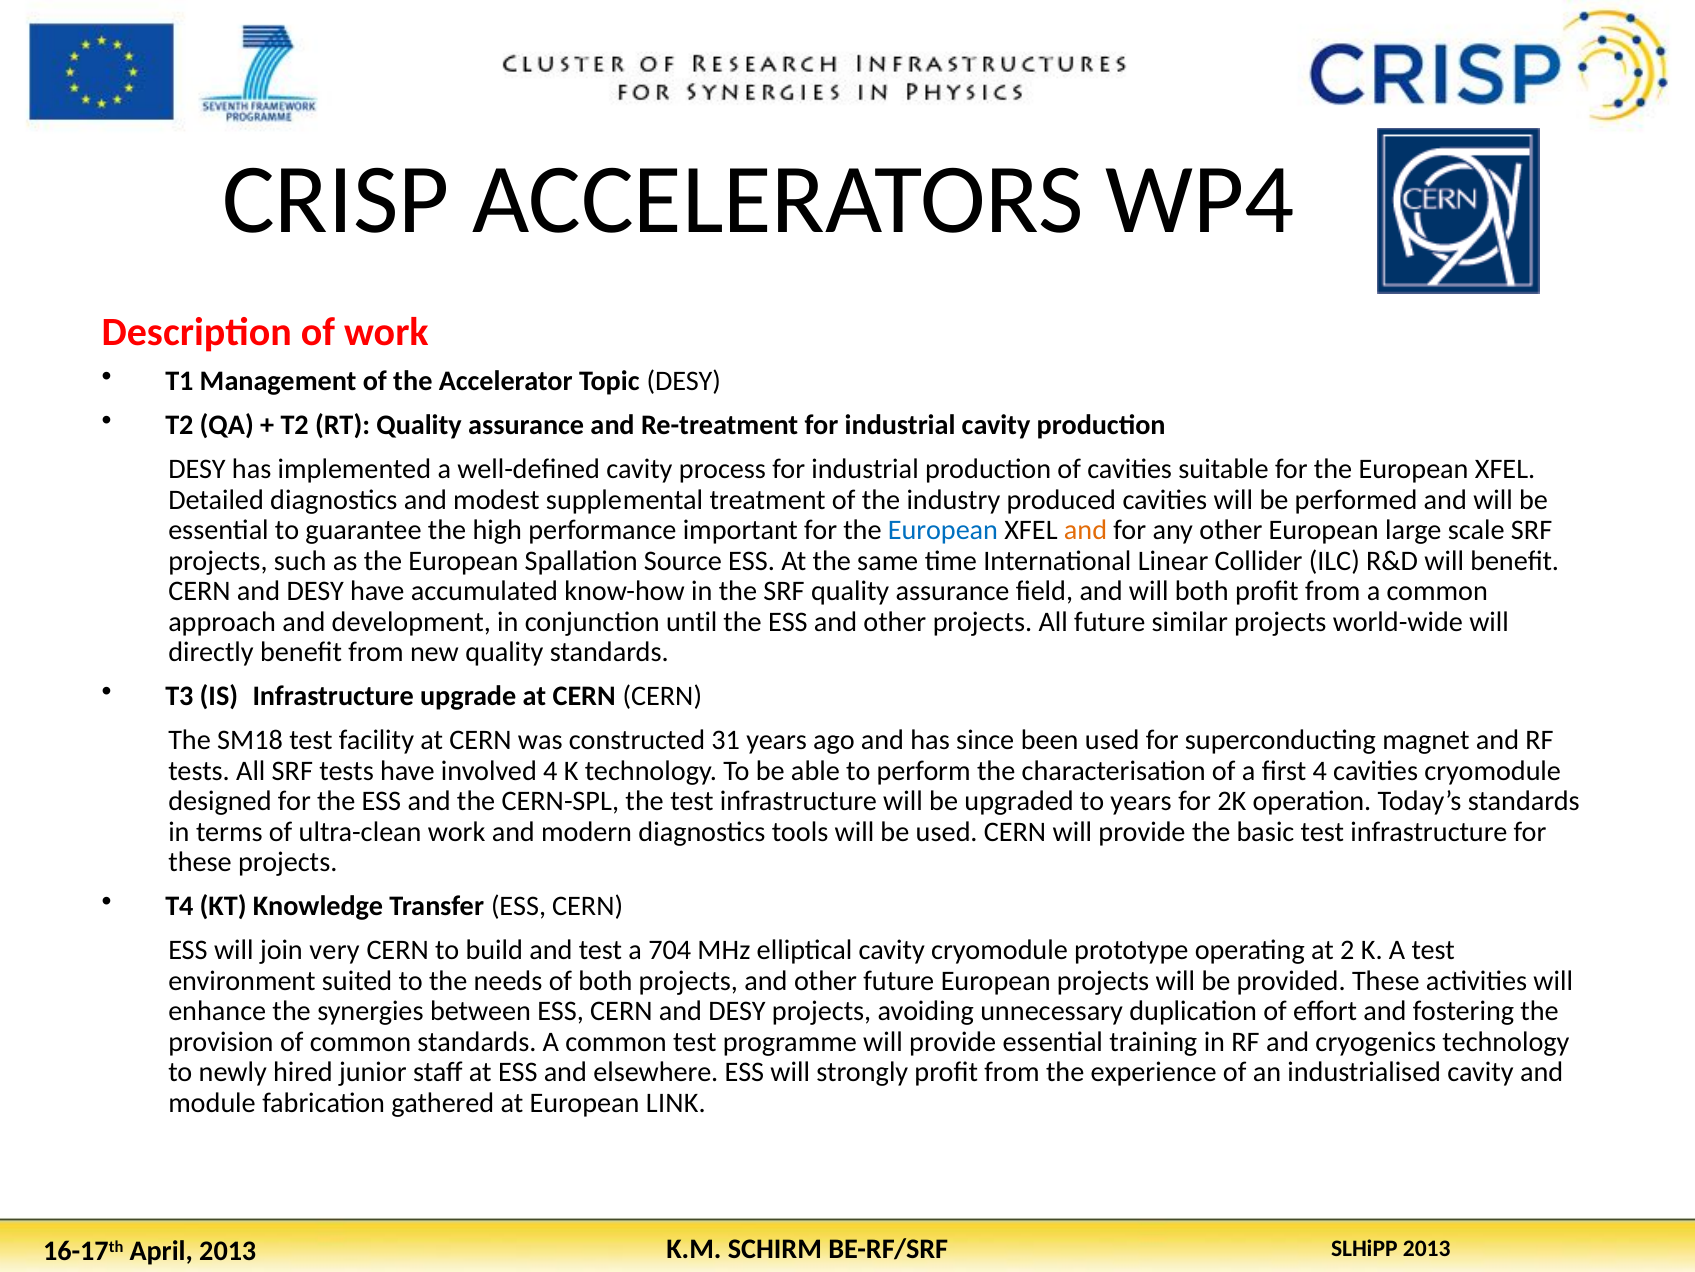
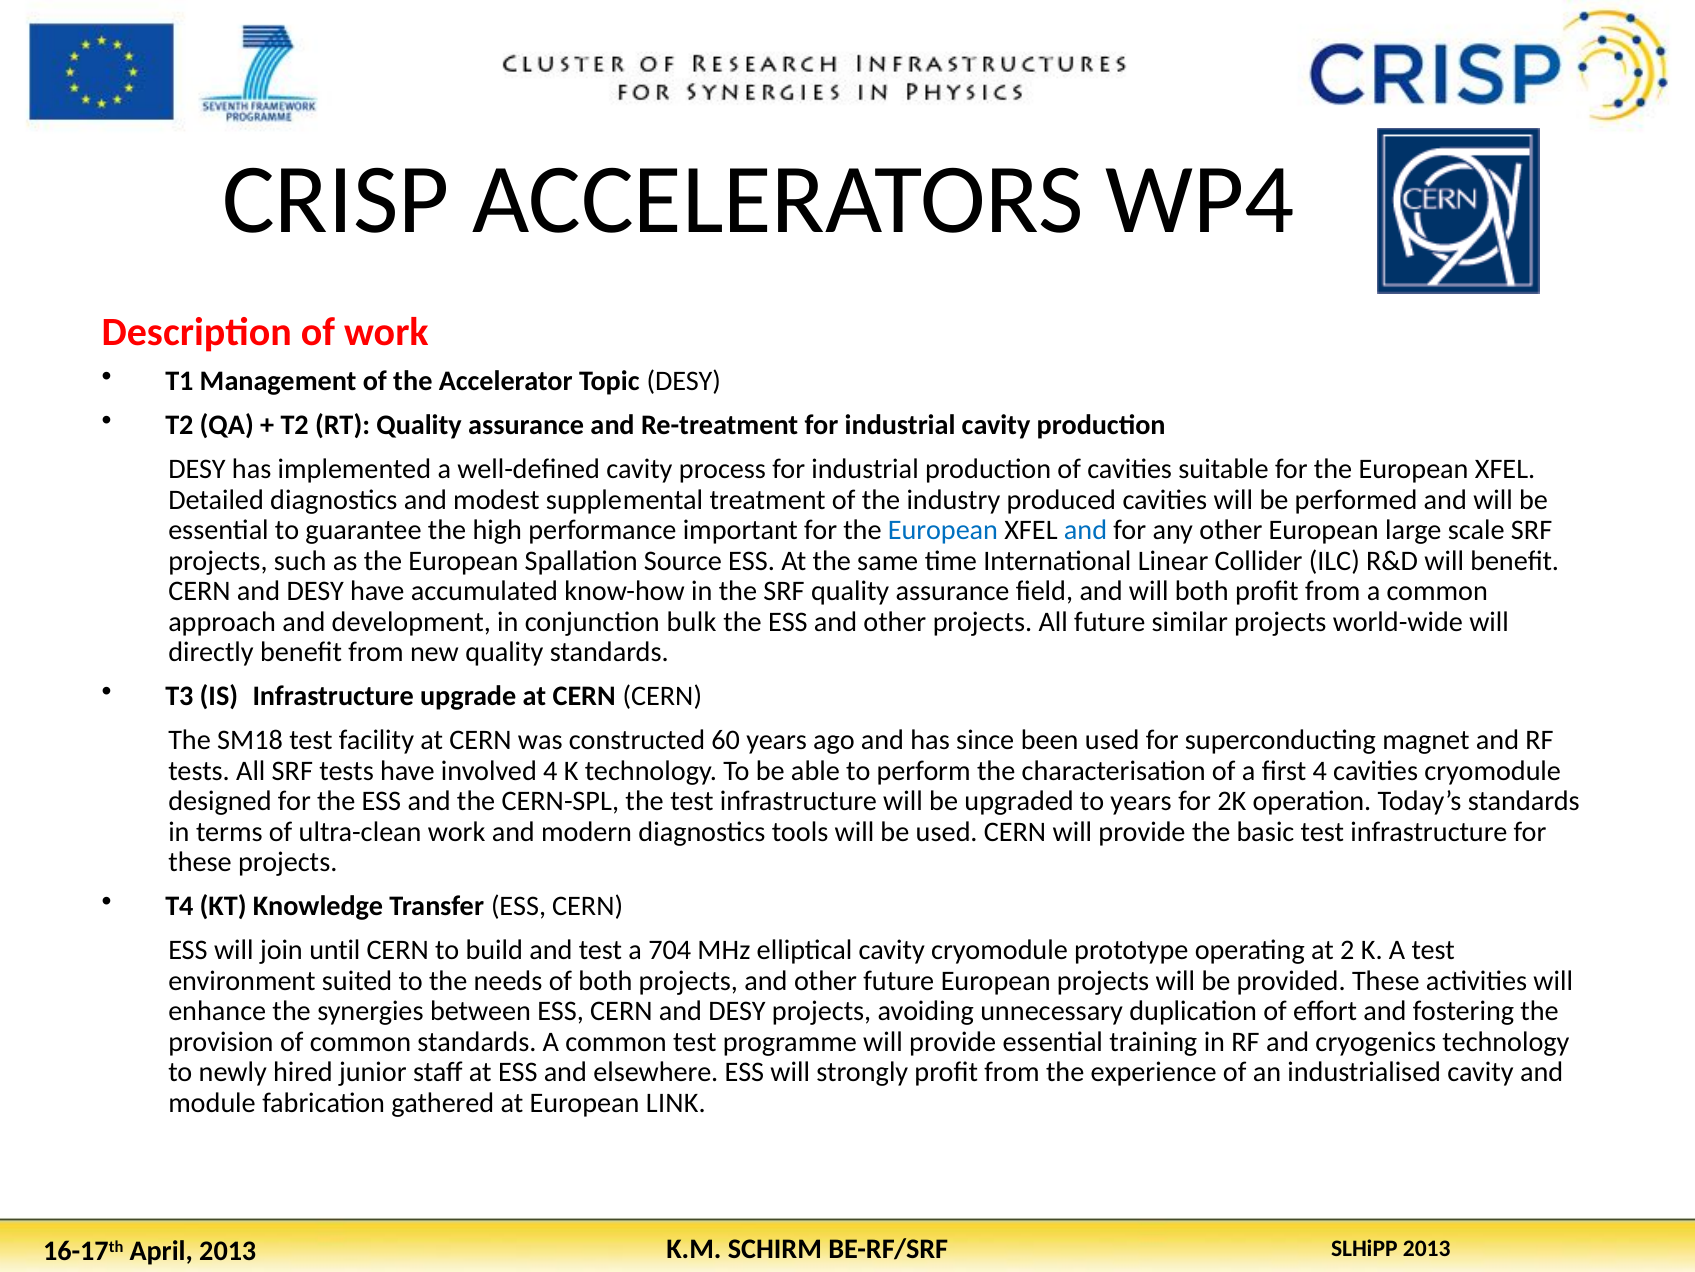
and at (1085, 530) colour: orange -> blue
until: until -> bulk
31: 31 -> 60
very: very -> until
